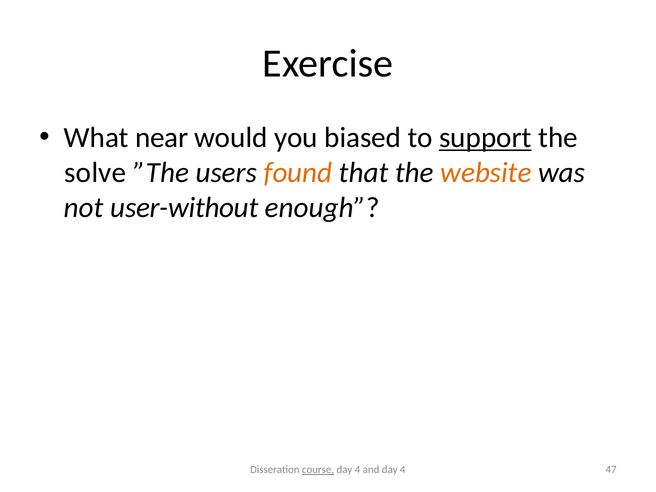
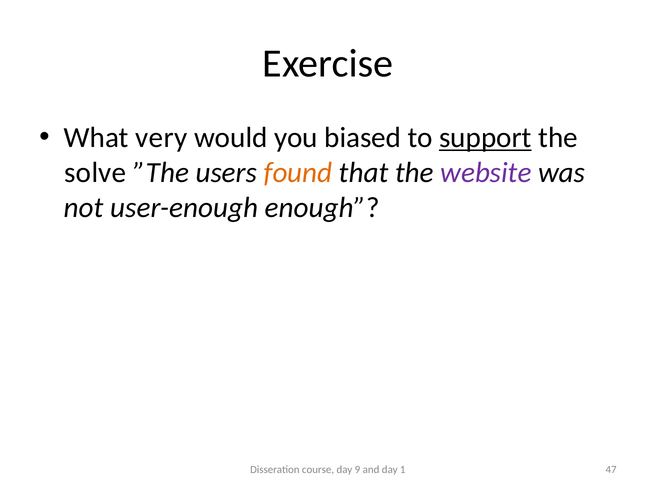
near: near -> very
website colour: orange -> purple
user-without: user-without -> user-enough
course underline: present -> none
4 at (357, 470): 4 -> 9
and day 4: 4 -> 1
